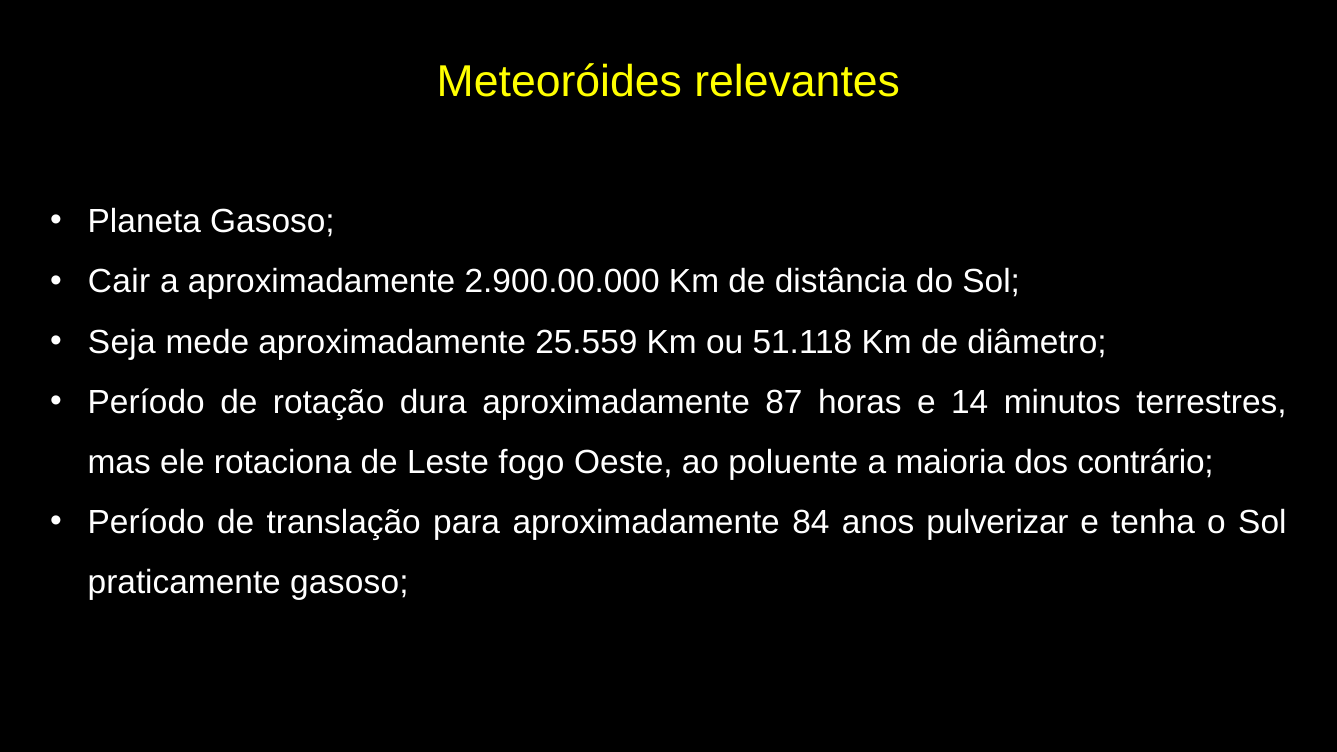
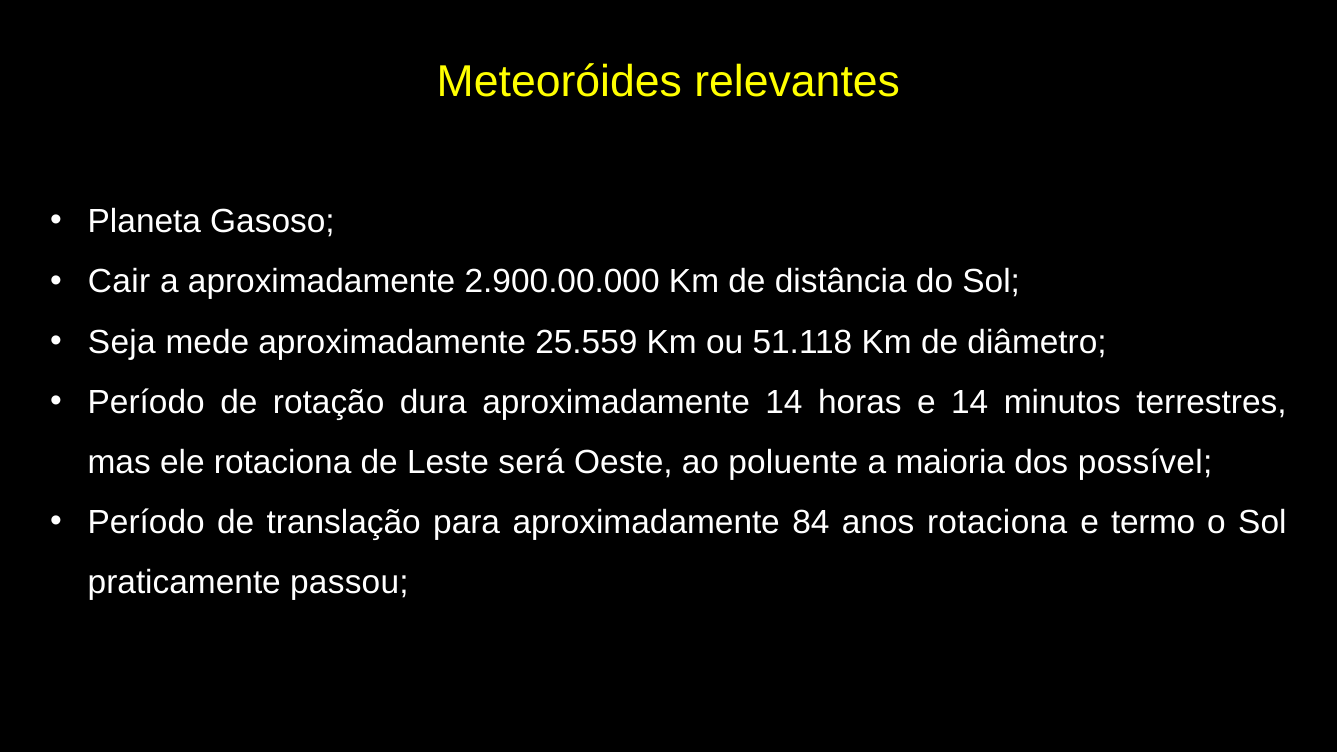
aproximadamente 87: 87 -> 14
fogo: fogo -> será
contrário: contrário -> possível
anos pulverizar: pulverizar -> rotaciona
tenha: tenha -> termo
praticamente gasoso: gasoso -> passou
